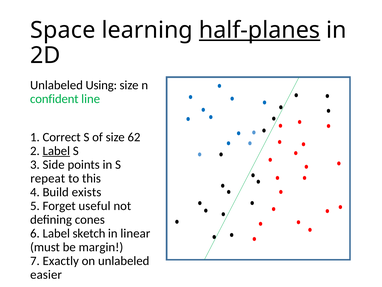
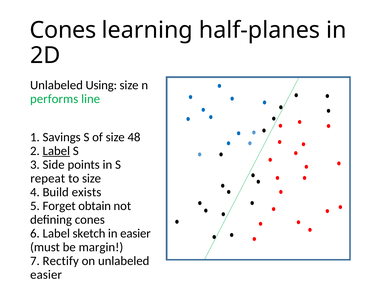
Space at (63, 30): Space -> Cones
half-planes underline: present -> none
confident: confident -> performs
Correct: Correct -> Savings
62: 62 -> 48
to this: this -> size
useful: useful -> obtain
in linear: linear -> easier
Exactly: Exactly -> Rectify
